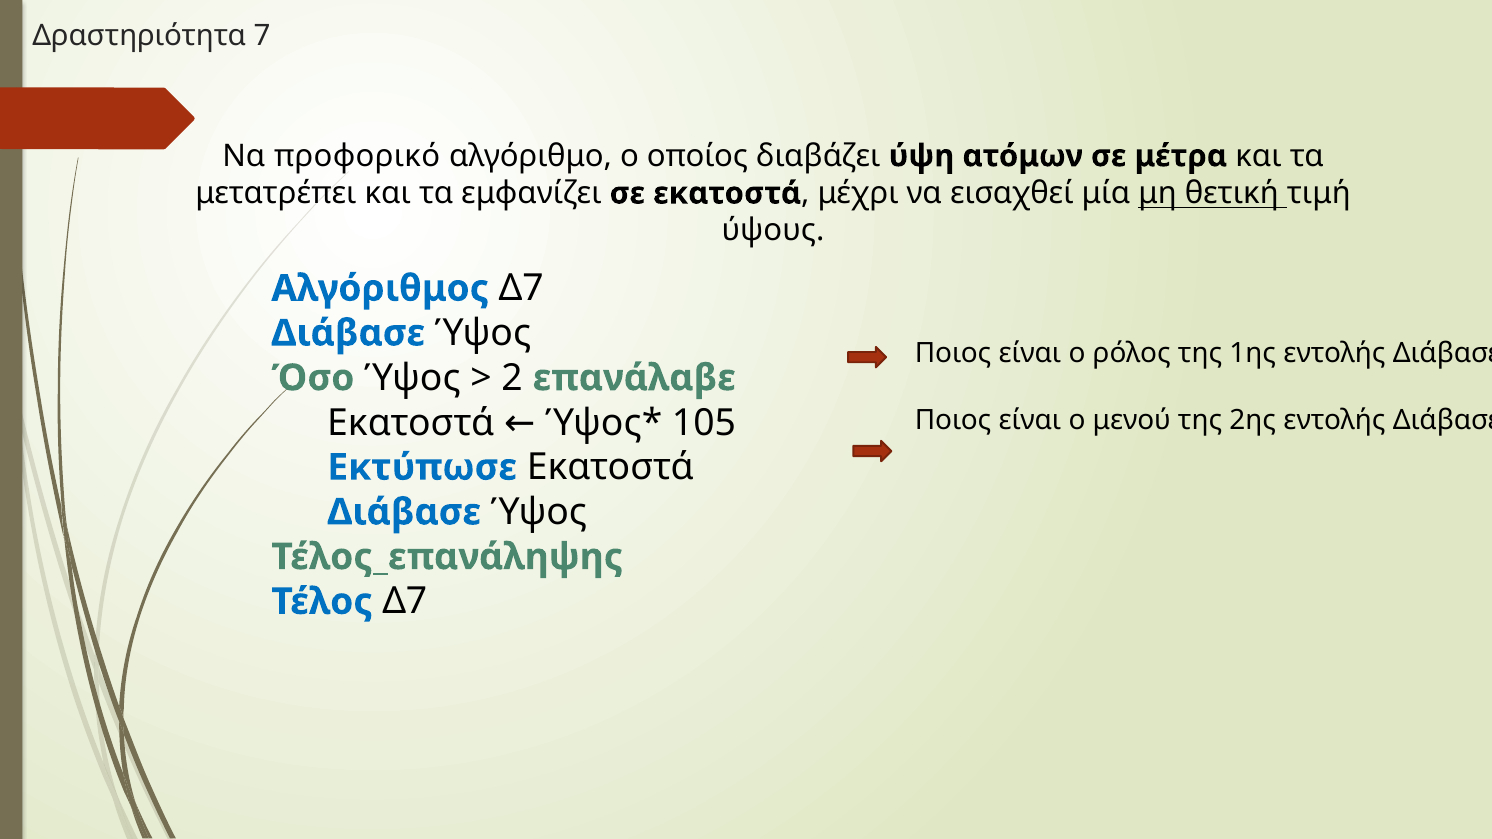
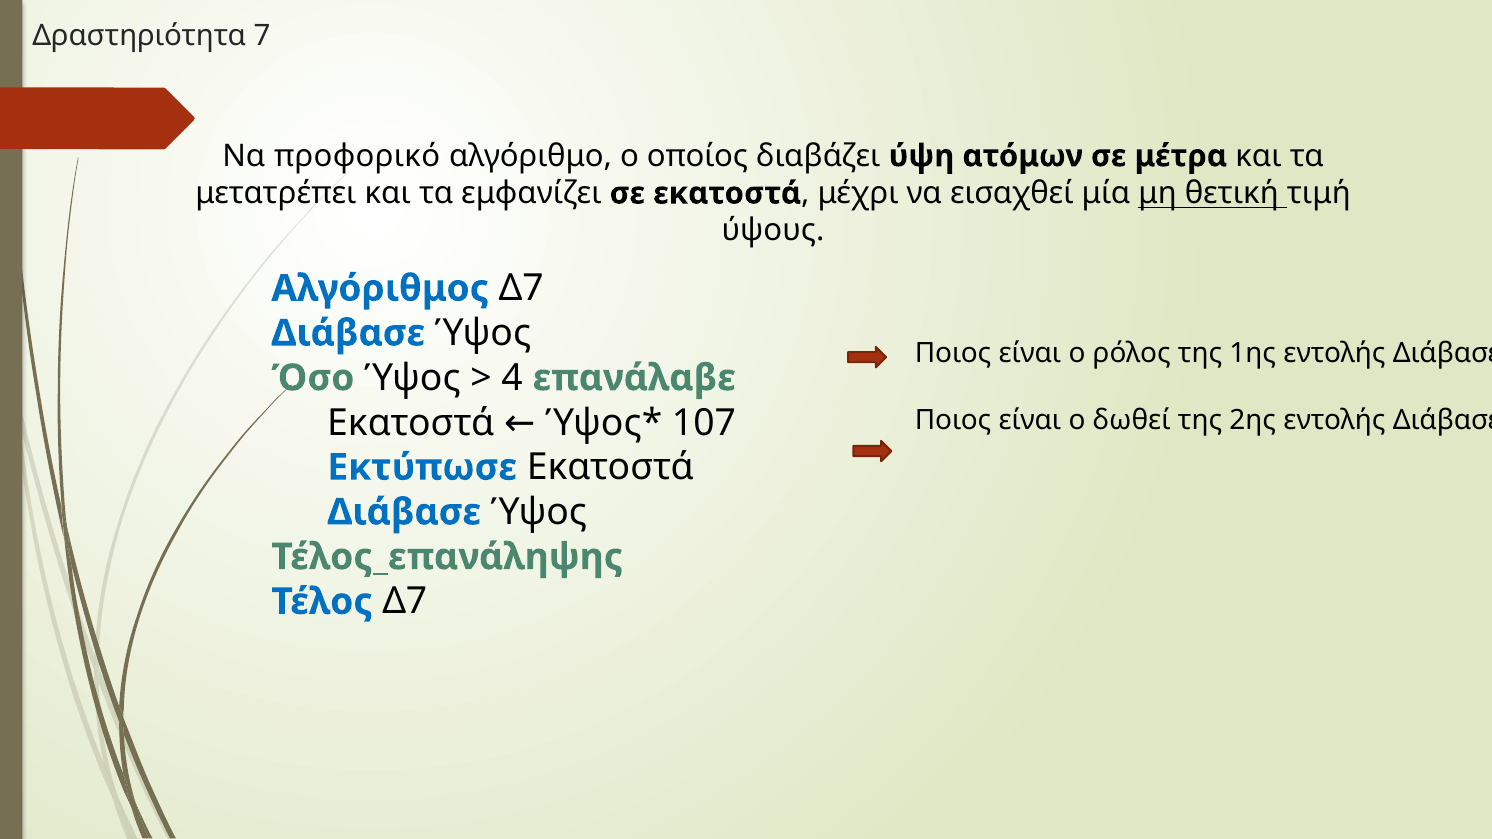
2: 2 -> 4
105: 105 -> 107
μενού: μενού -> δωθεί
